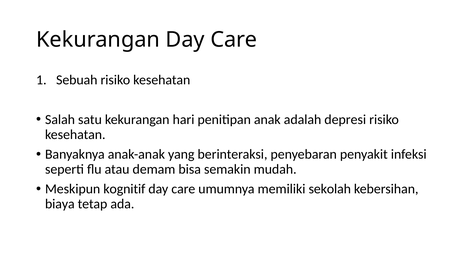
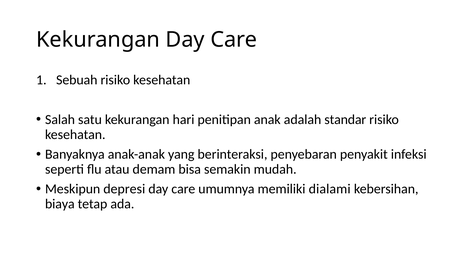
depresi: depresi -> standar
kognitif: kognitif -> depresi
sekolah: sekolah -> dialami
